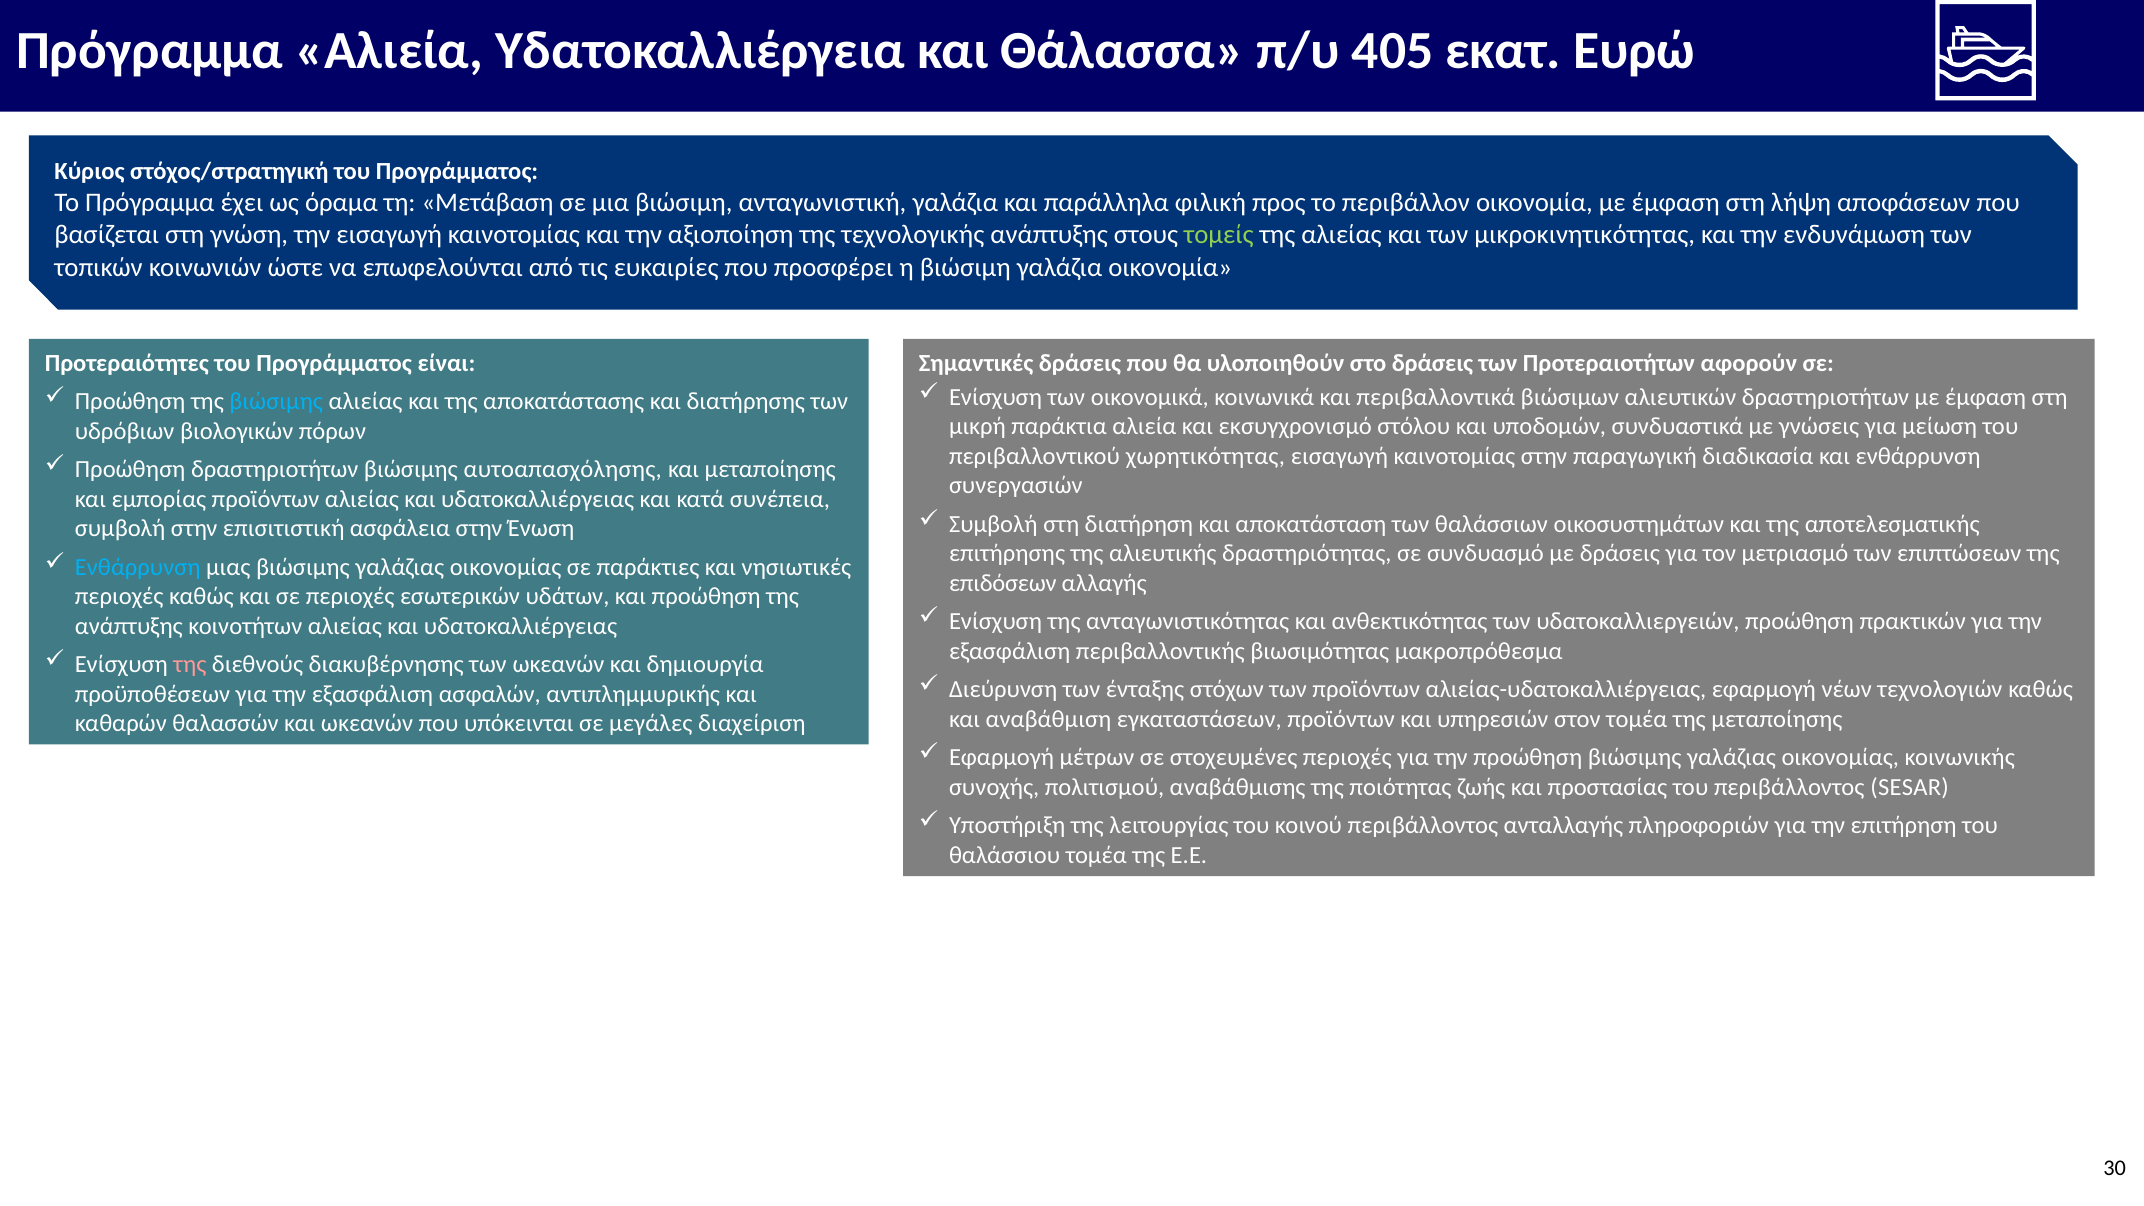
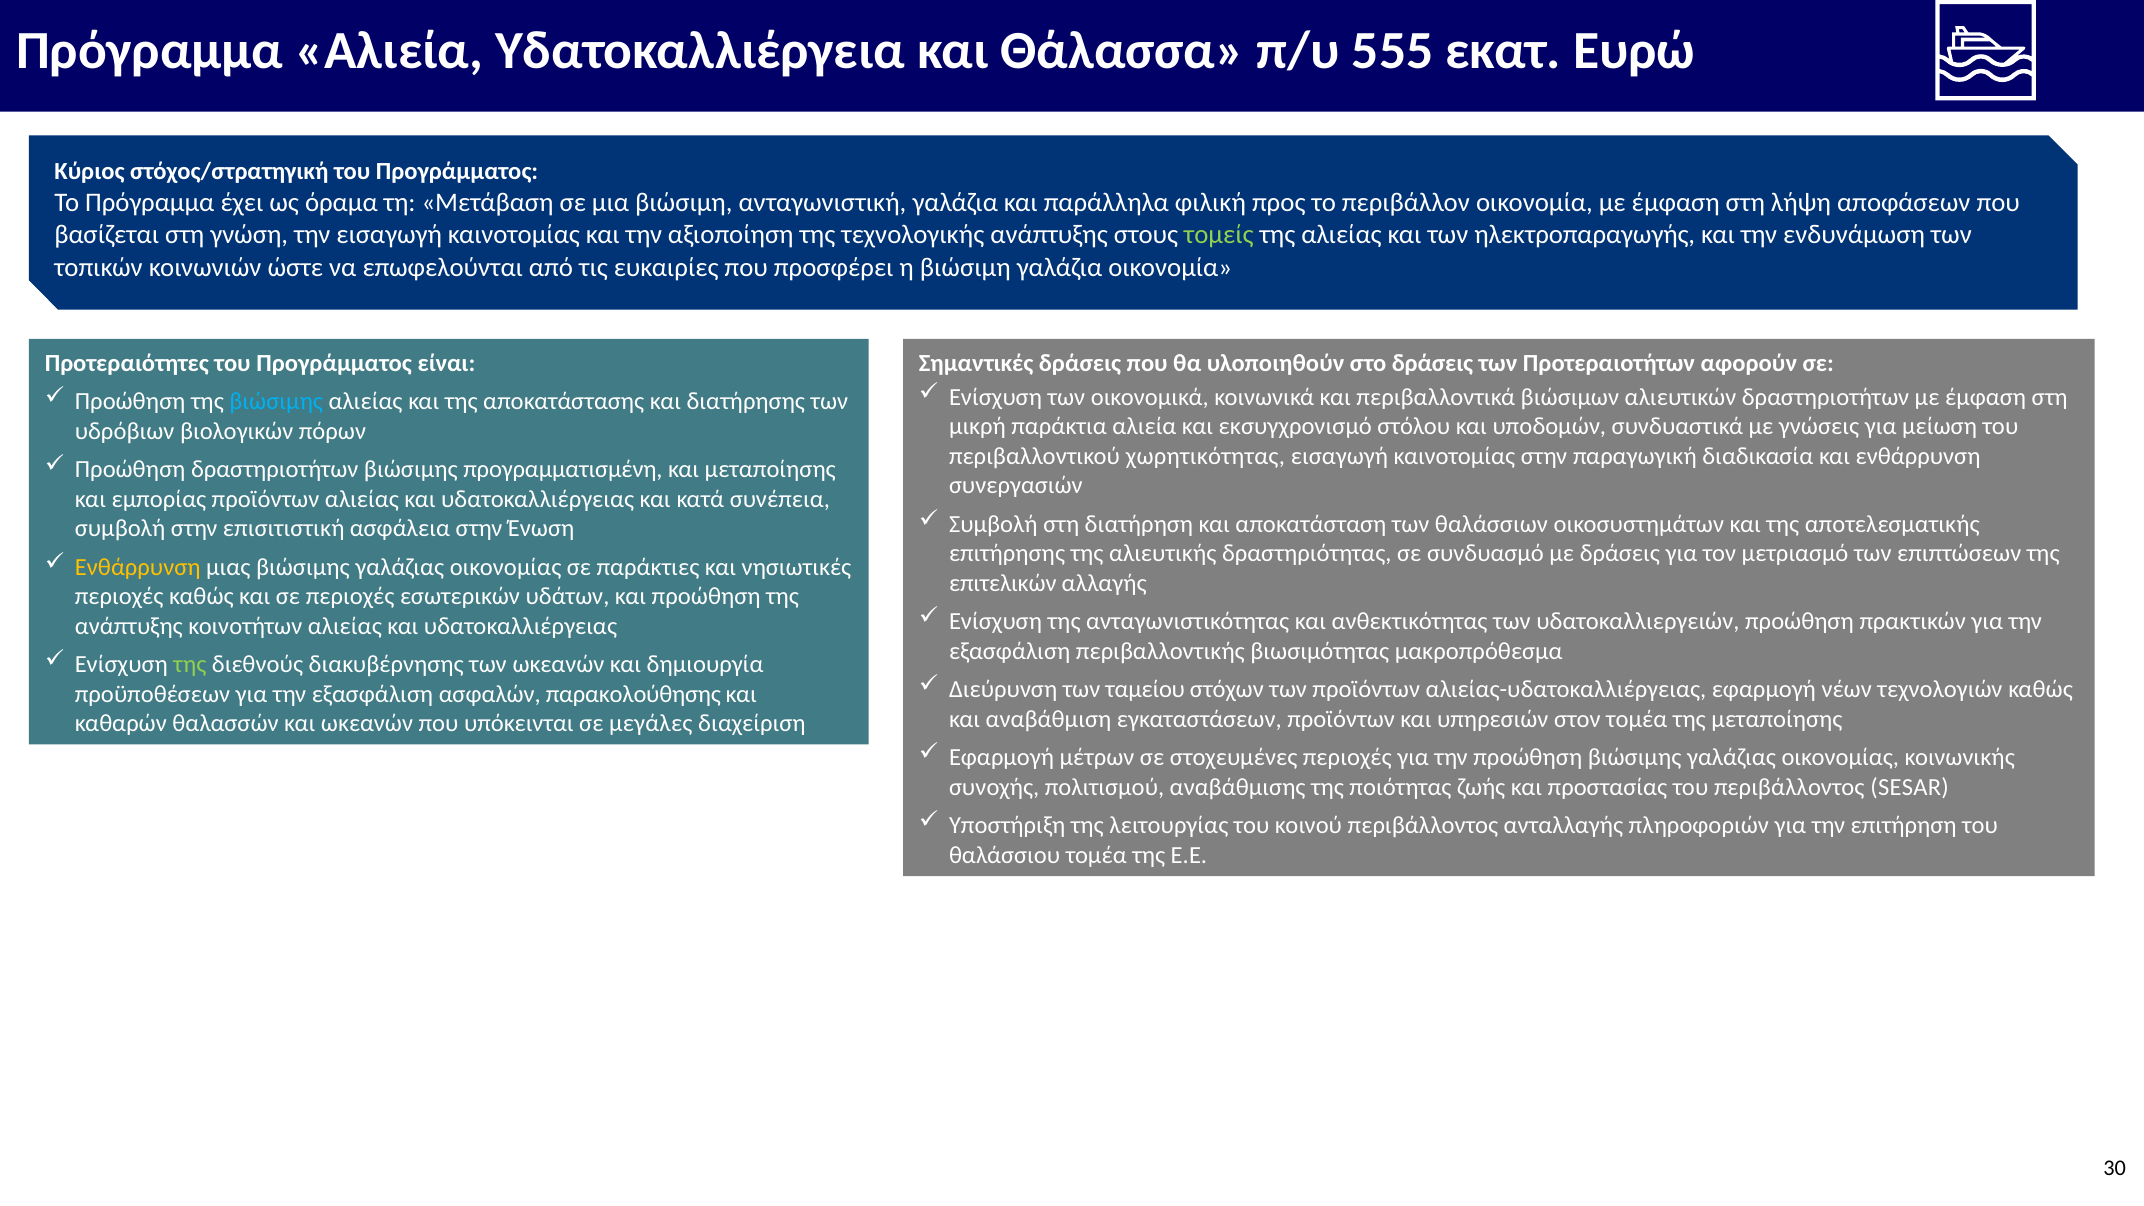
405: 405 -> 555
μικροκινητικότητας: μικροκινητικότητας -> ηλεκτροπαραγωγής
αυτοαπασχόλησης: αυτοαπασχόλησης -> προγραμματισμένη
Ενθάρρυνση at (138, 567) colour: light blue -> yellow
επιδόσεων: επιδόσεων -> επιτελικών
της at (190, 665) colour: pink -> light green
ένταξης: ένταξης -> ταμείου
αντιπλημμυρικής: αντιπλημμυρικής -> παρακολούθησης
